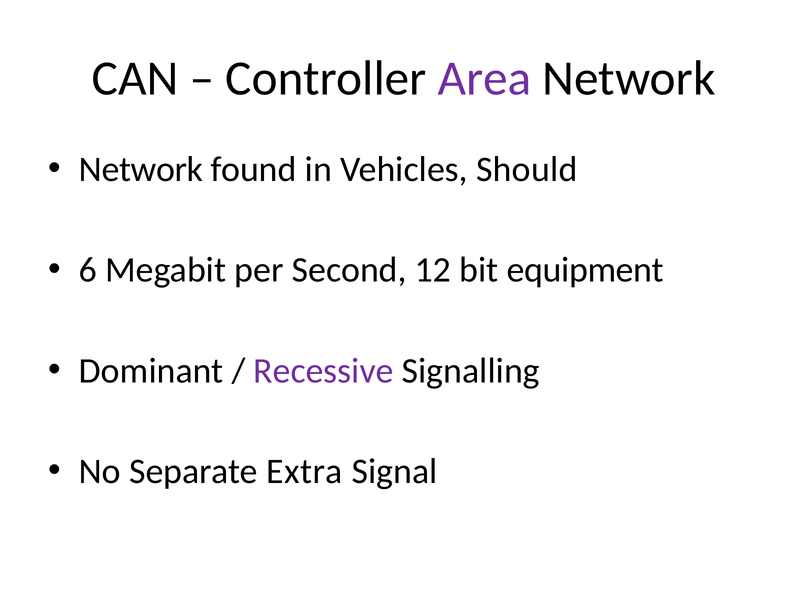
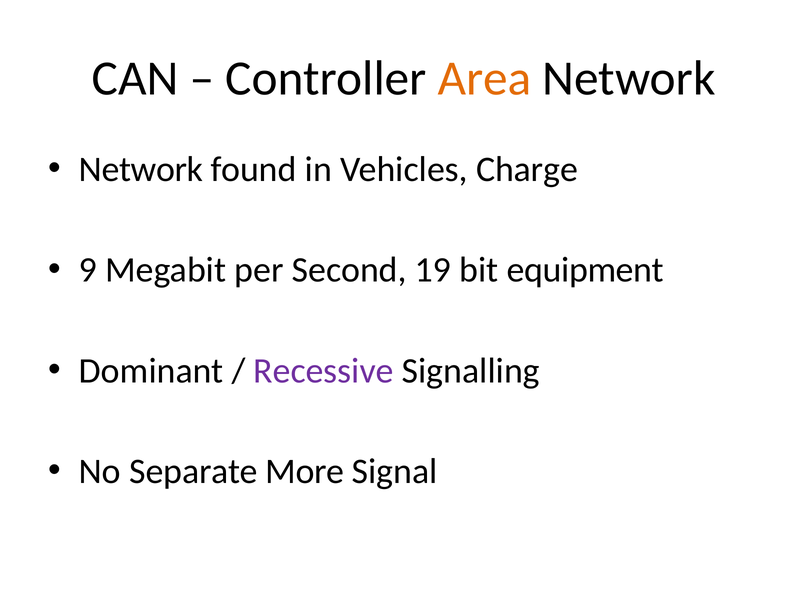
Area colour: purple -> orange
Should: Should -> Charge
6: 6 -> 9
12: 12 -> 19
Extra: Extra -> More
